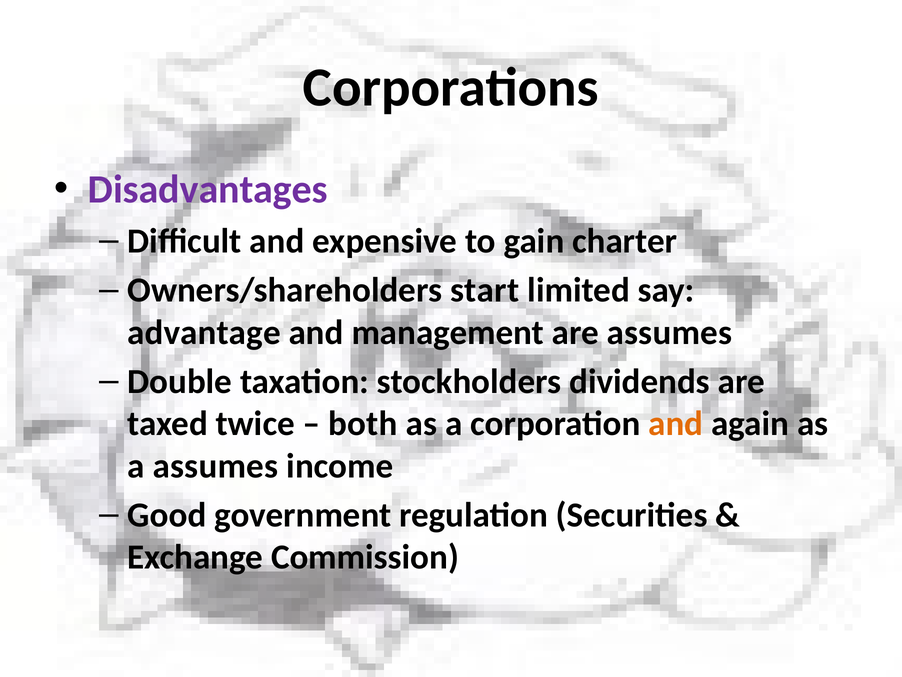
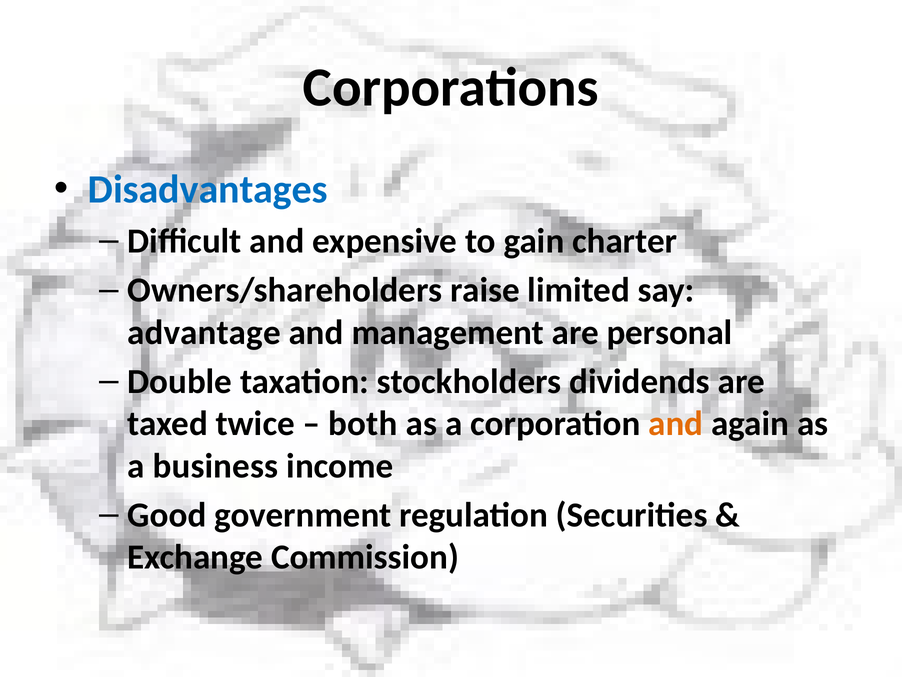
Disadvantages colour: purple -> blue
start: start -> raise
are assumes: assumes -> personal
a assumes: assumes -> business
